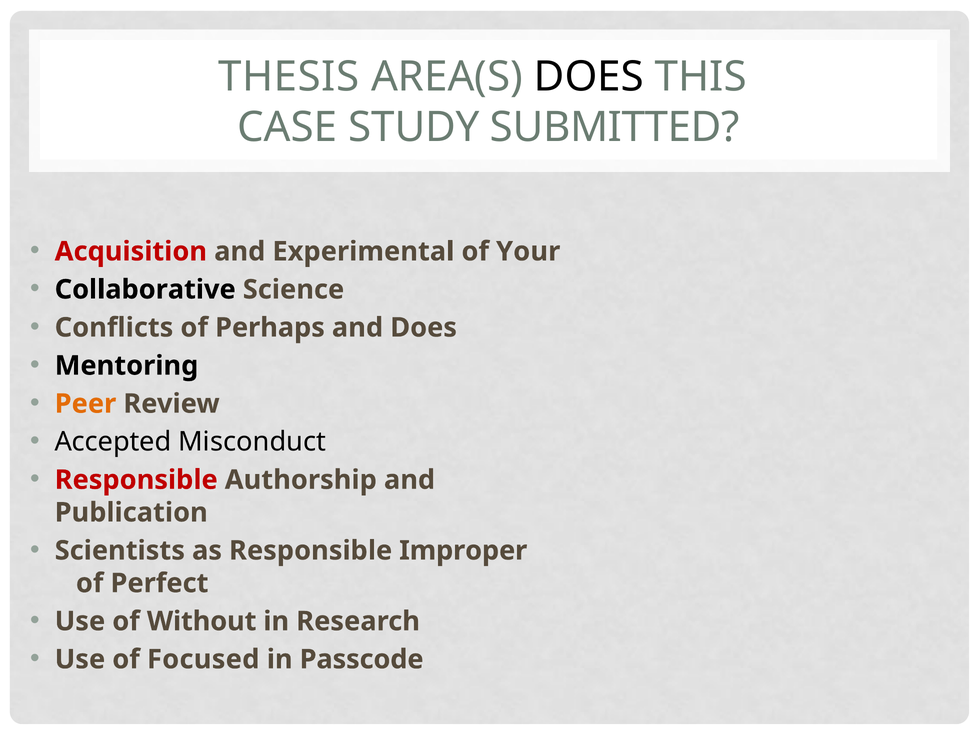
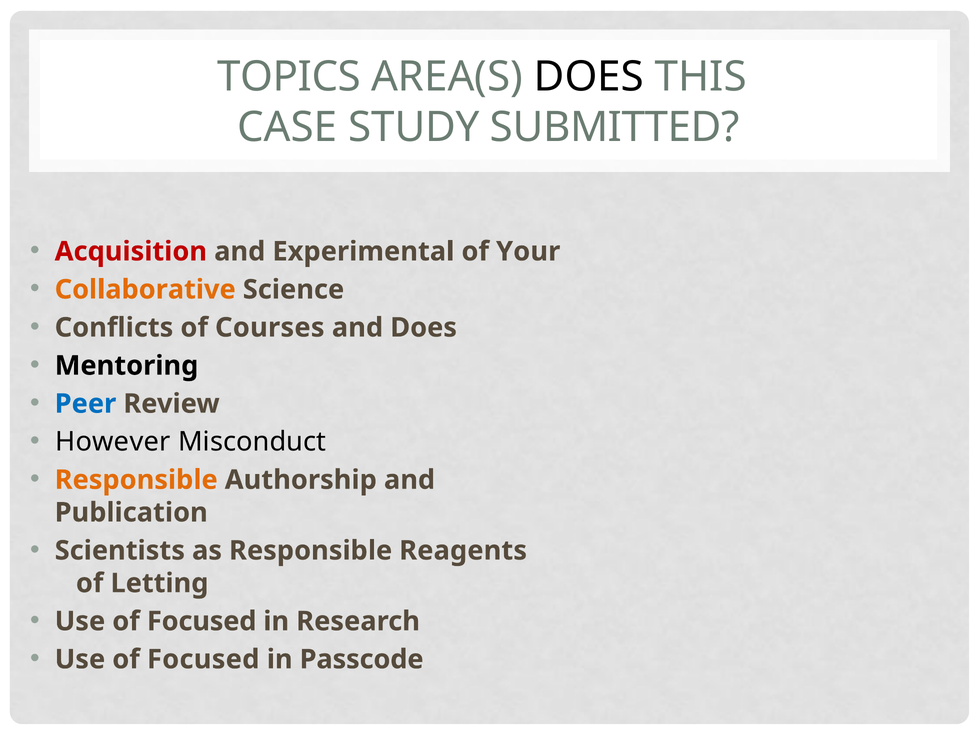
THESIS: THESIS -> TOPICS
Collaborative colour: black -> orange
Perhaps: Perhaps -> Courses
Peer colour: orange -> blue
Accepted: Accepted -> However
Responsible at (136, 480) colour: red -> orange
Improper: Improper -> Reagents
Perfect: Perfect -> Letting
Without at (202, 622): Without -> Focused
